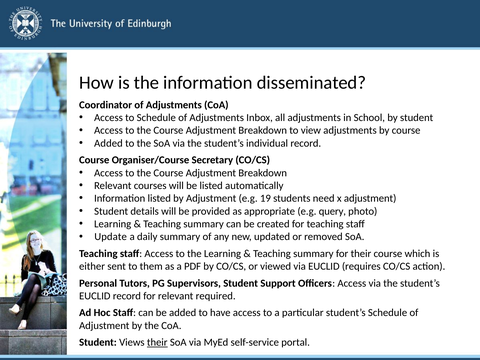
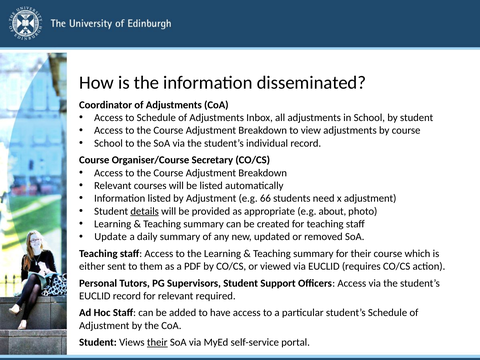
Added at (108, 143): Added -> School
19: 19 -> 66
details underline: none -> present
query: query -> about
